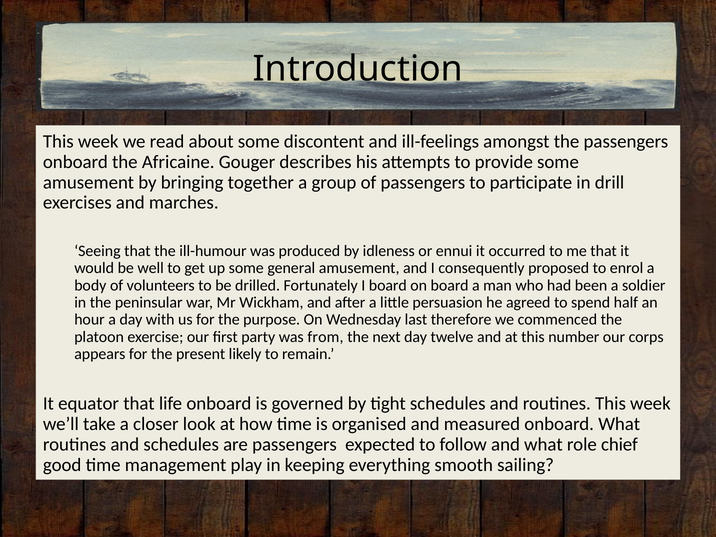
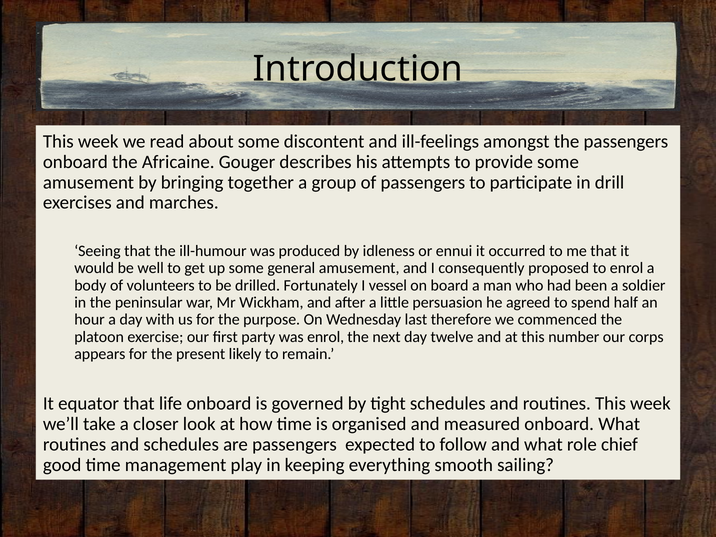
I board: board -> vessel
was from: from -> enrol
